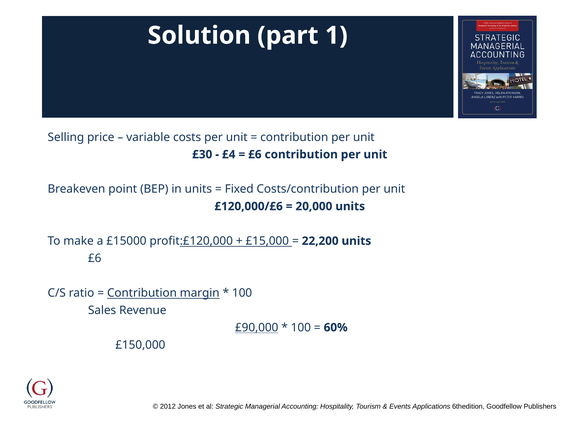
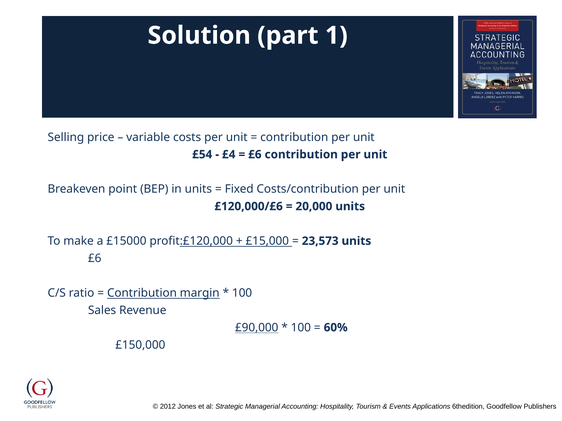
£30: £30 -> £54
22,200: 22,200 -> 23,573
